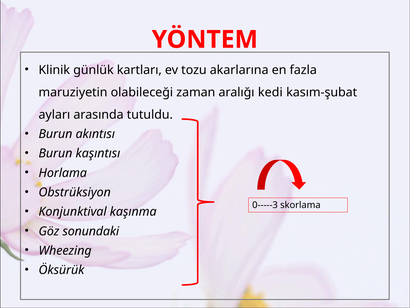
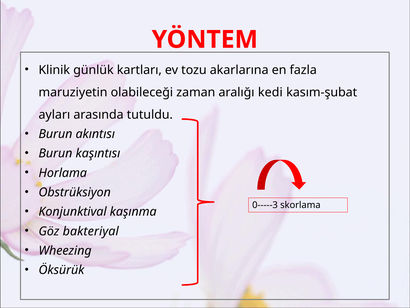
sonundaki: sonundaki -> bakteriyal
